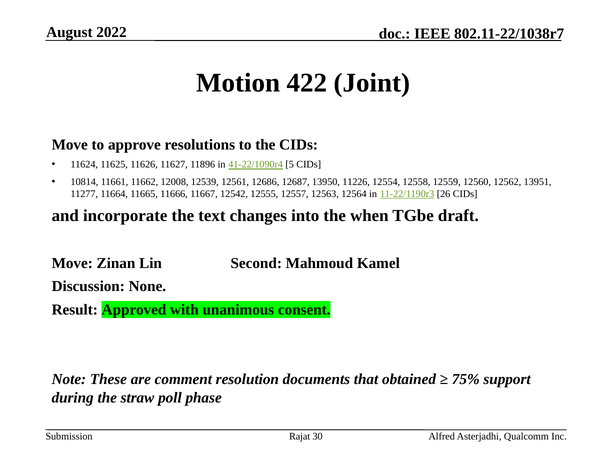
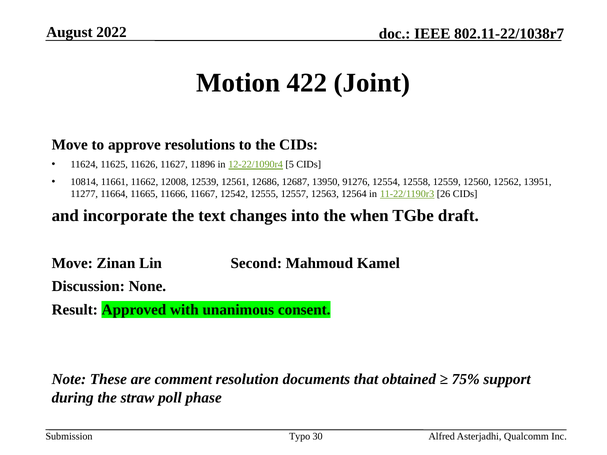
41-22/1090r4: 41-22/1090r4 -> 12-22/1090r4
11226: 11226 -> 91276
Rajat: Rajat -> Typo
